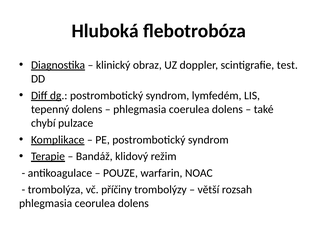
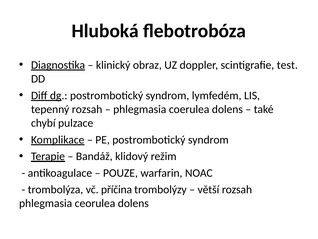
tepenný dolens: dolens -> rozsah
příčiny: příčiny -> příčina
